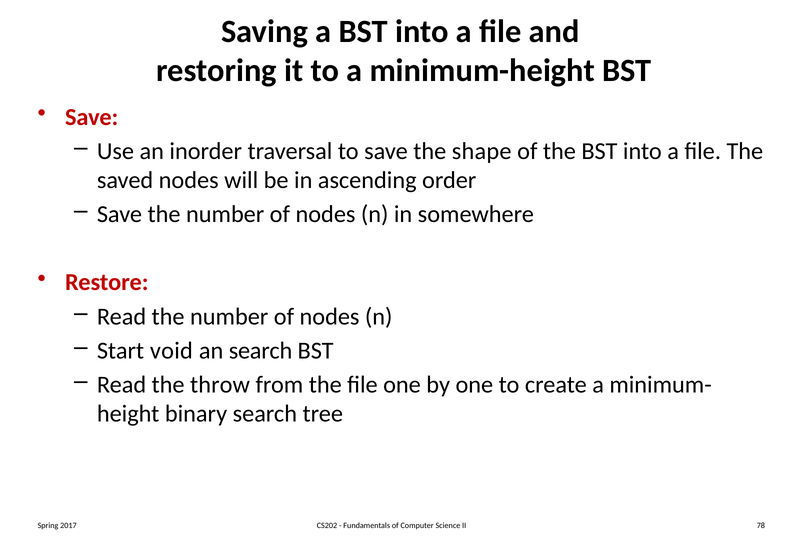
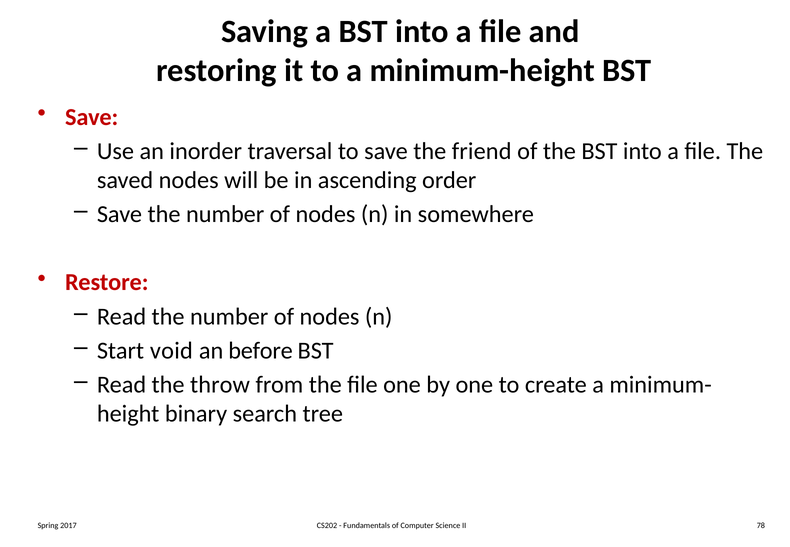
shape: shape -> friend
an search: search -> before
